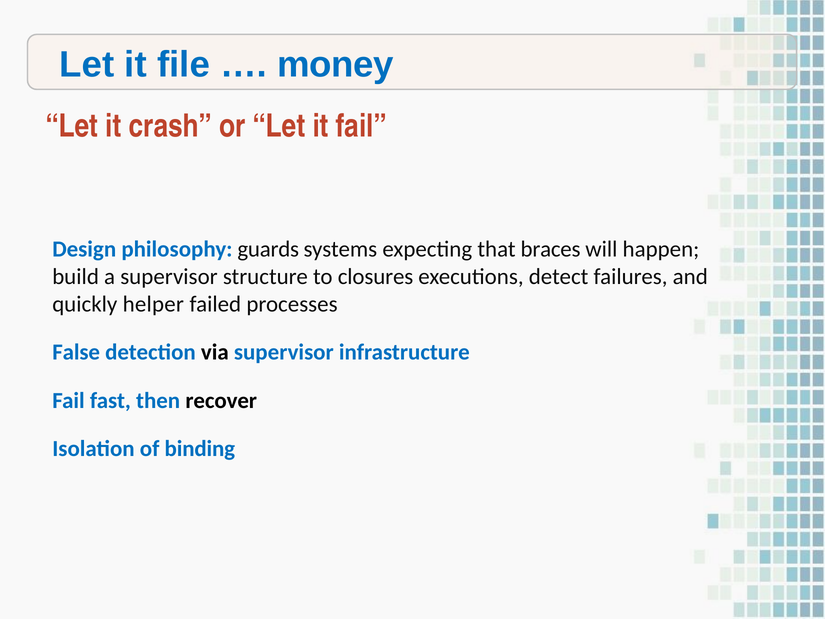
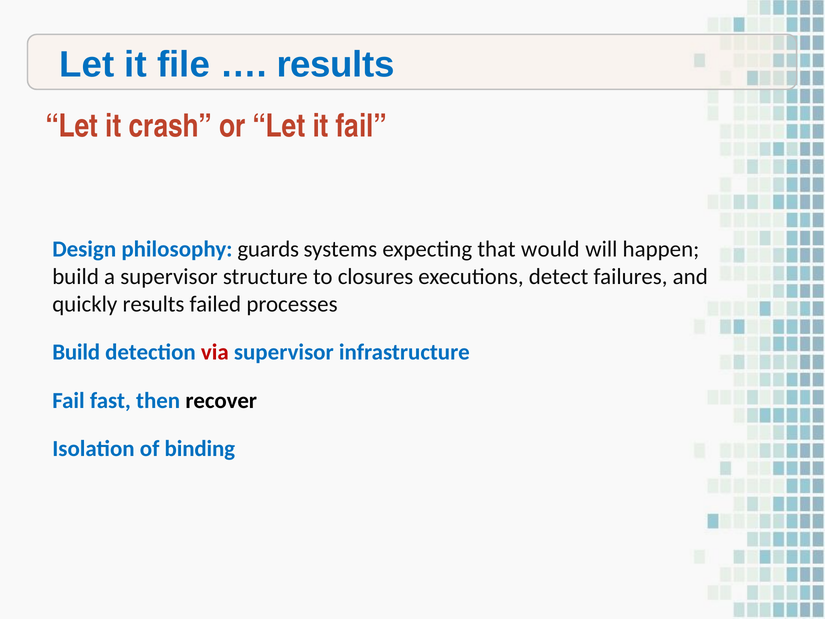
money at (336, 64): money -> results
braces: braces -> would
quickly helper: helper -> results
False at (76, 352): False -> Build
via colour: black -> red
